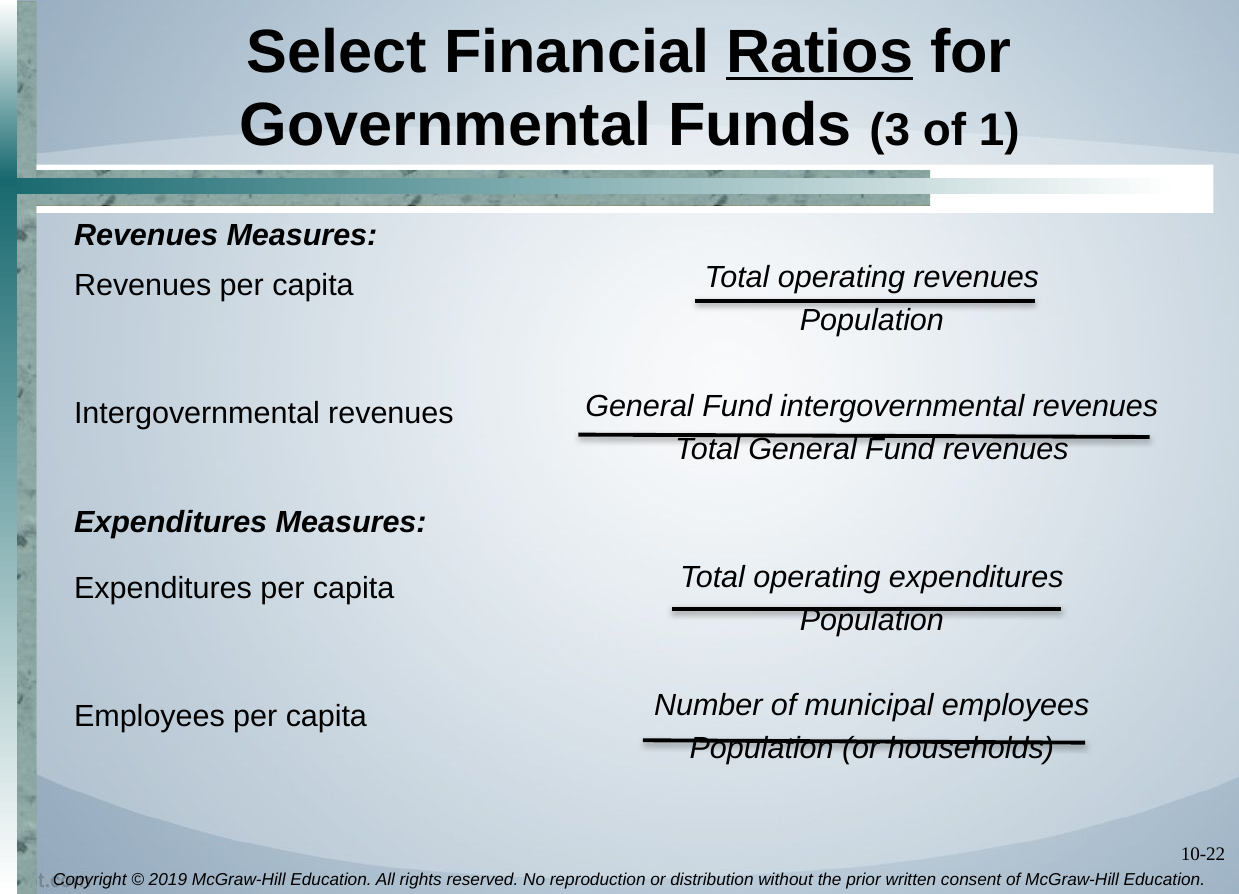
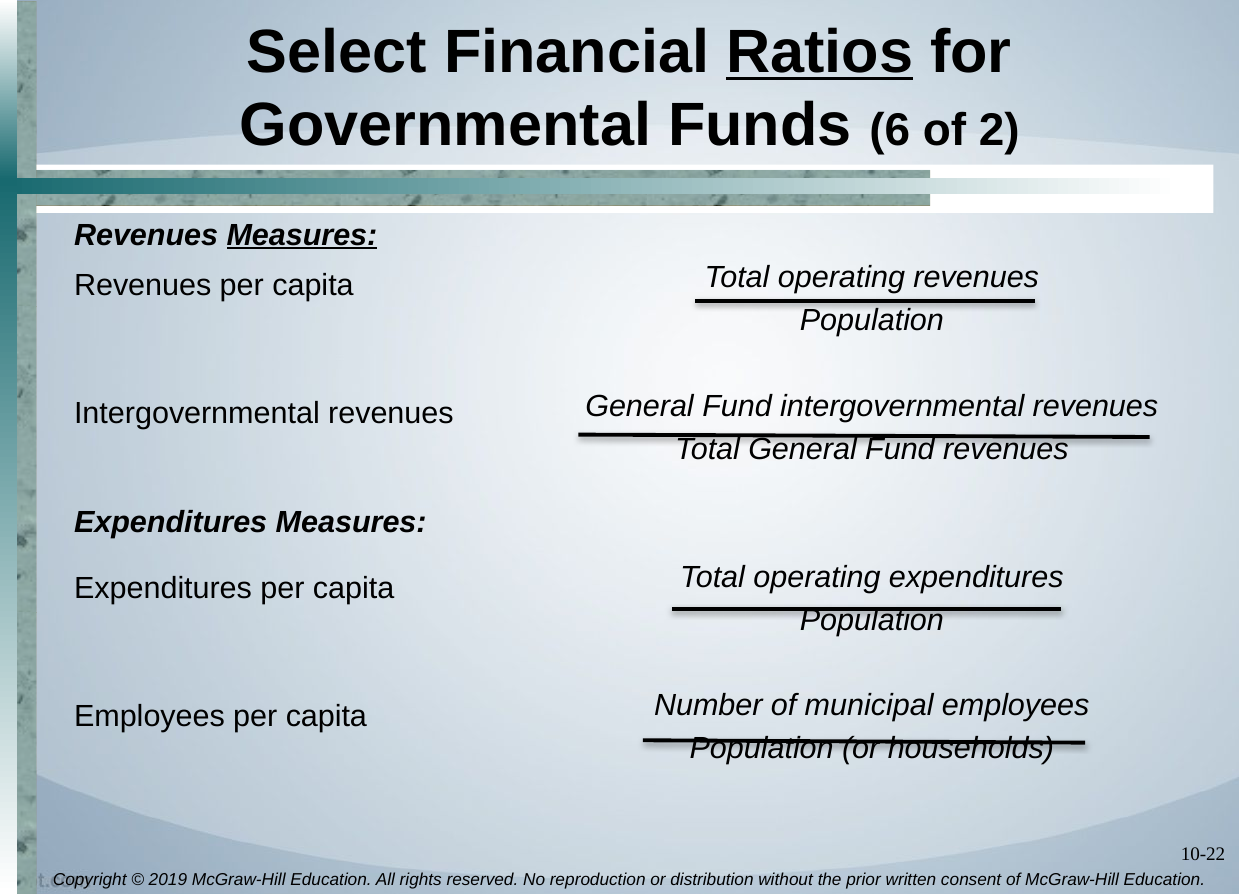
3: 3 -> 6
1: 1 -> 2
Measures at (302, 235) underline: none -> present
